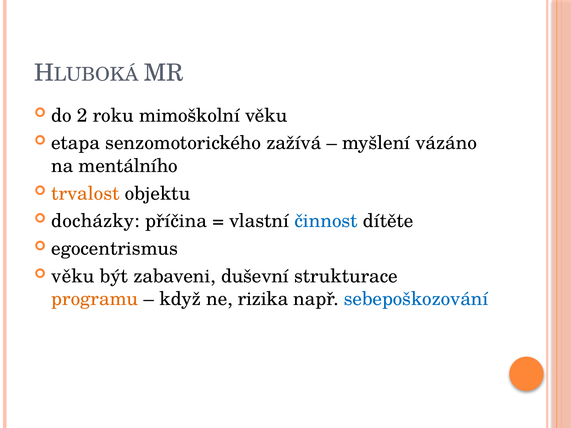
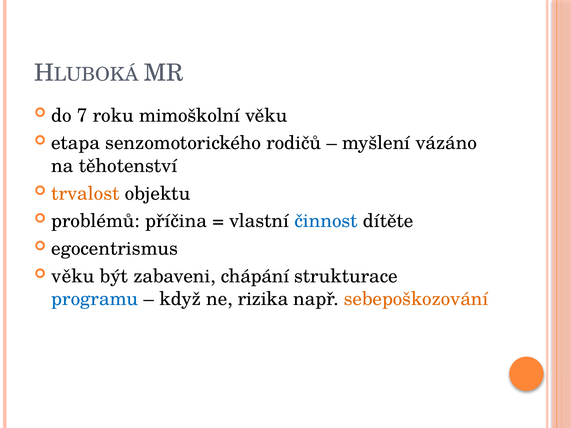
2: 2 -> 7
zažívá: zažívá -> rodičů
mentálního: mentálního -> těhotenství
docházky: docházky -> problémů
duševní: duševní -> chápání
programu colour: orange -> blue
sebepoškozování colour: blue -> orange
